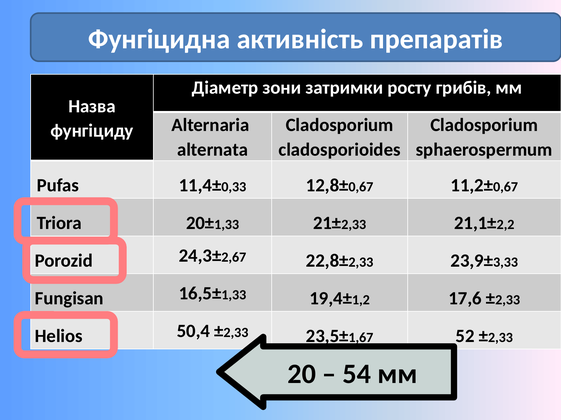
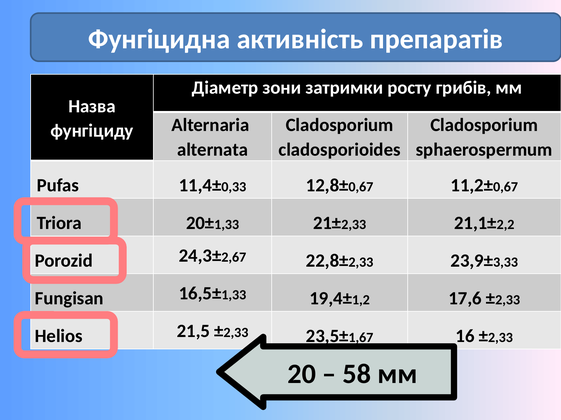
50,4: 50,4 -> 21,5
52: 52 -> 16
54: 54 -> 58
